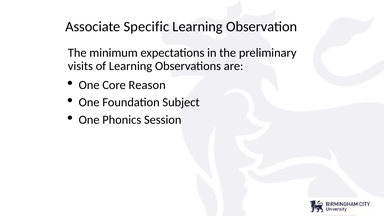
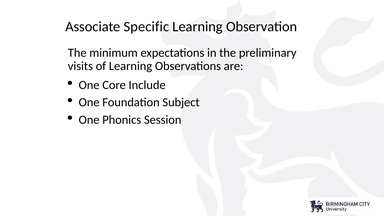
Reason: Reason -> Include
